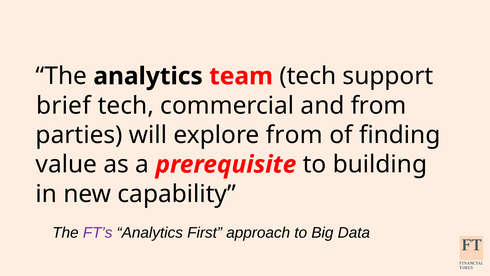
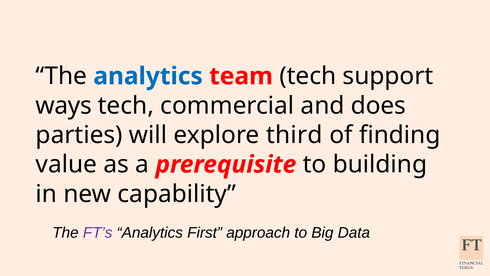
analytics at (148, 76) colour: black -> blue
brief: brief -> ways
and from: from -> does
explore from: from -> third
